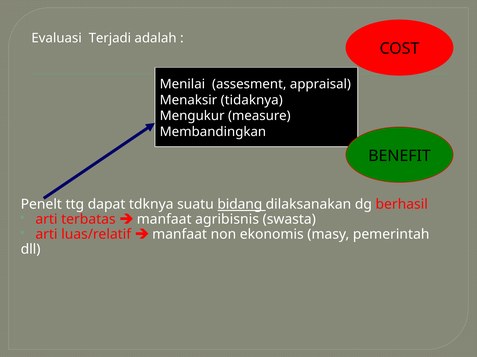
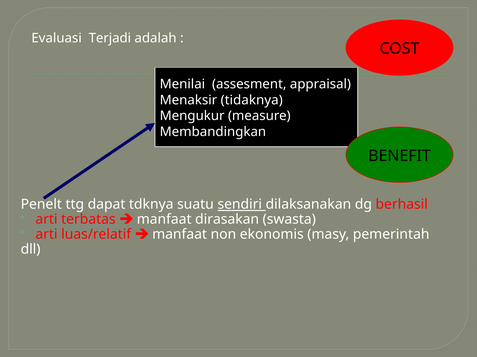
bidang: bidang -> sendiri
agribisnis: agribisnis -> dirasakan
